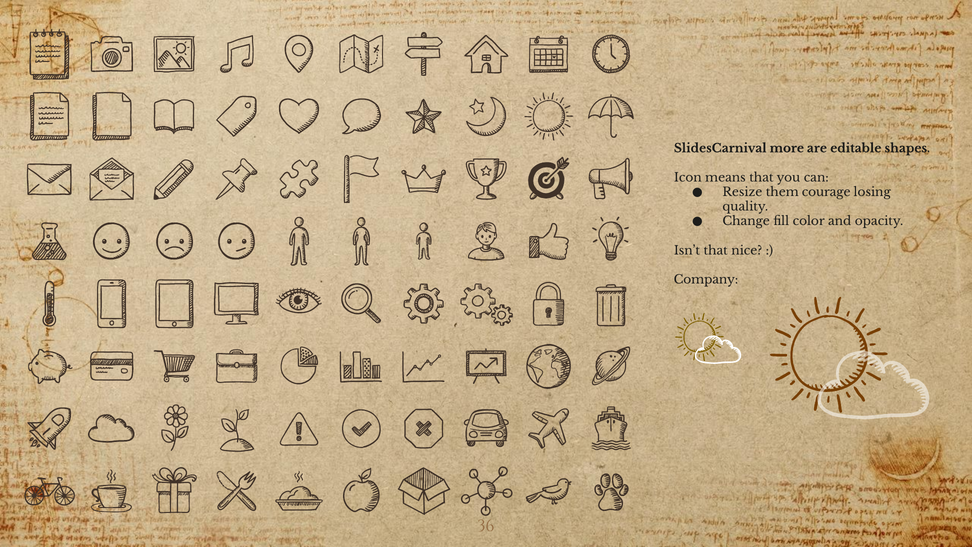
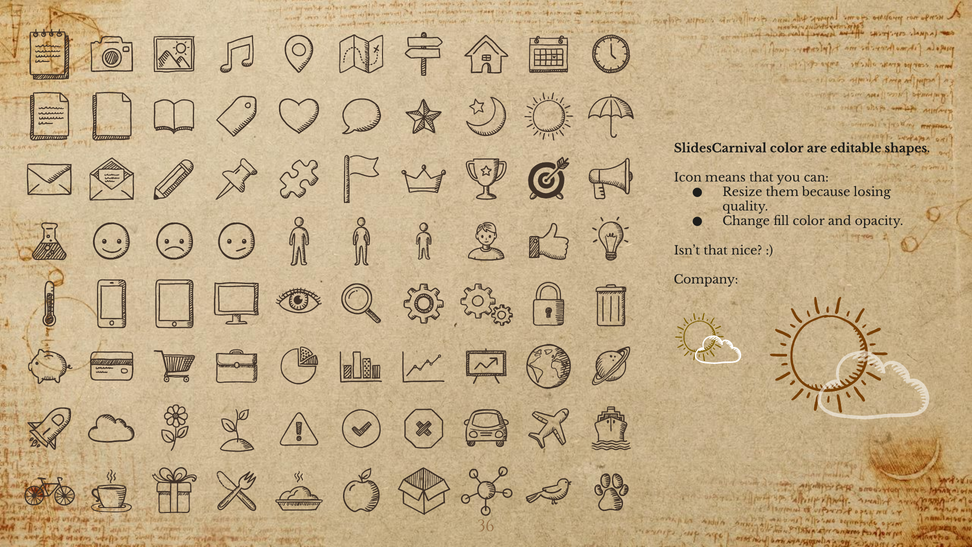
SlidesCarnival more: more -> color
courage: courage -> because
